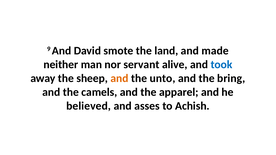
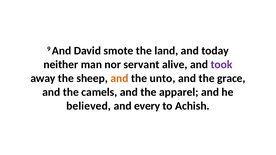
made: made -> today
took colour: blue -> purple
bring: bring -> grace
asses: asses -> every
